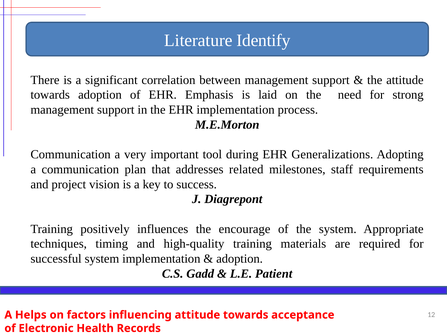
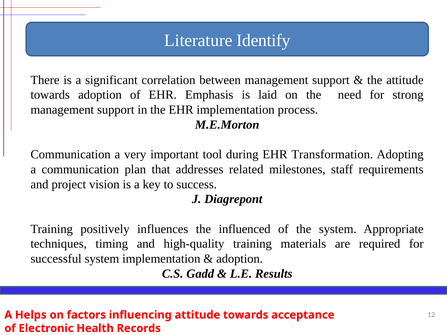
Generalizations: Generalizations -> Transformation
encourage: encourage -> influenced
Patient: Patient -> Results
